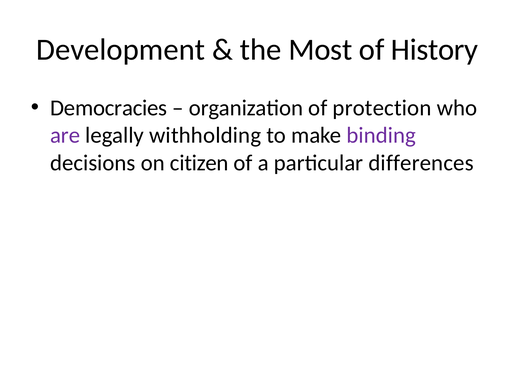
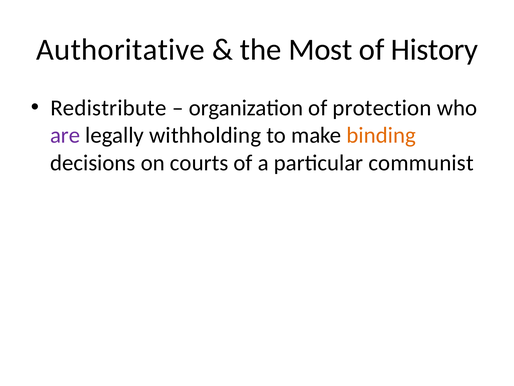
Development: Development -> Authoritative
Democracies: Democracies -> Redistribute
binding colour: purple -> orange
citizen: citizen -> courts
differences: differences -> communist
